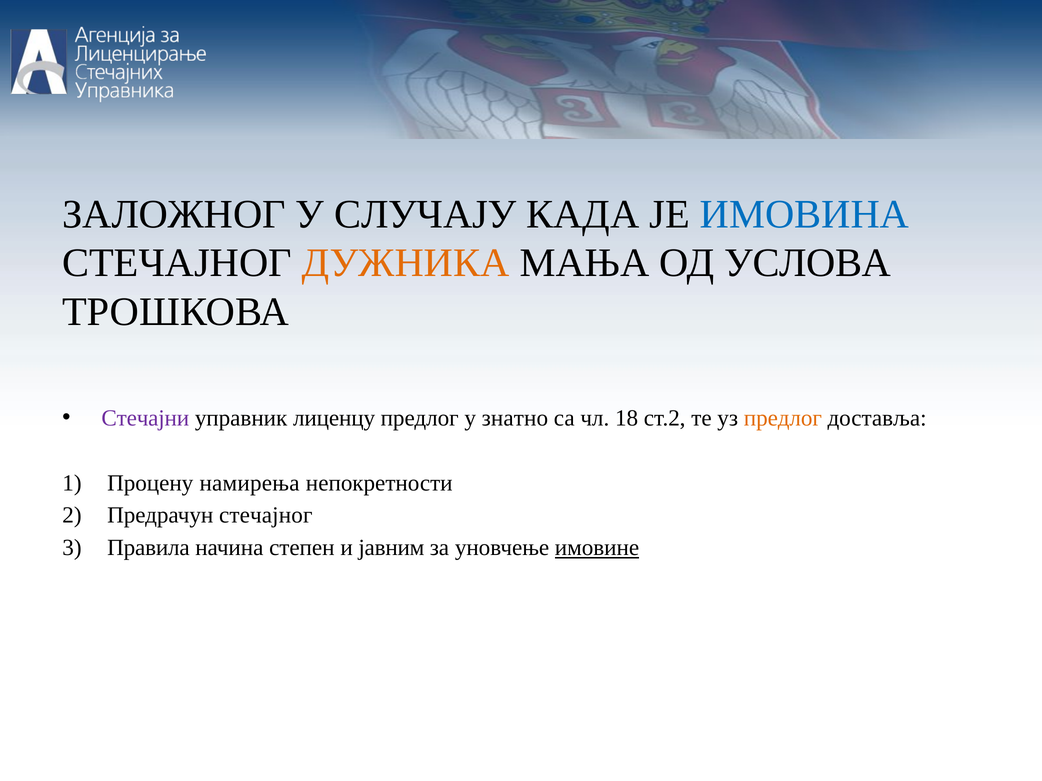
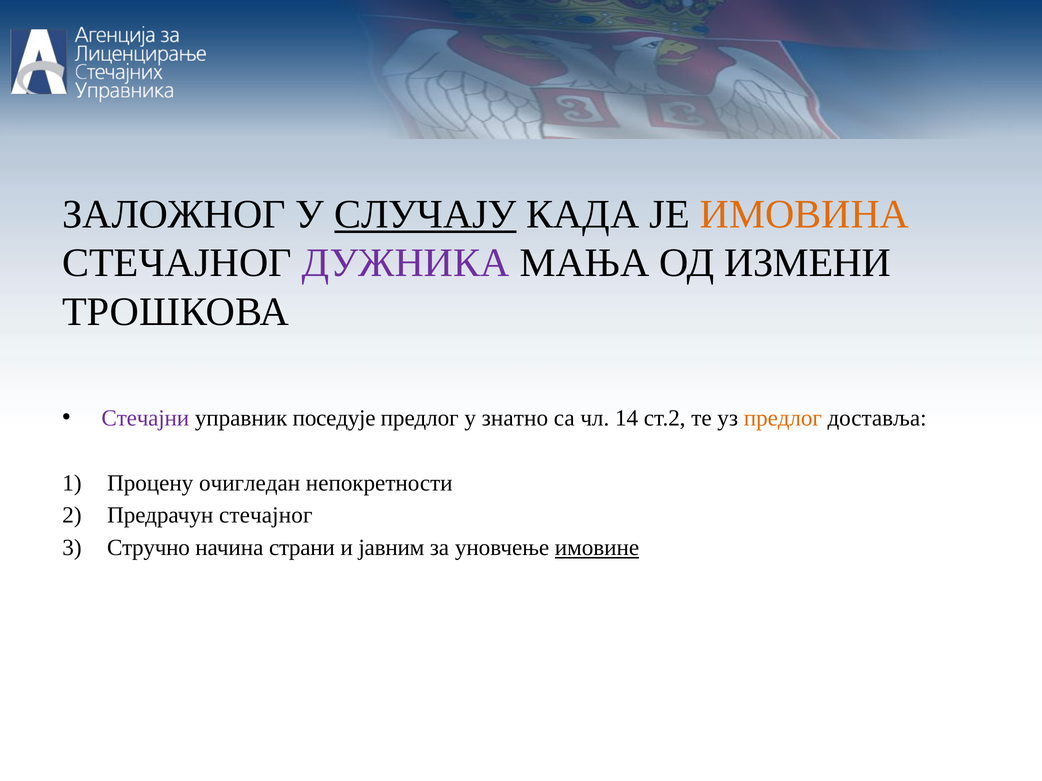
СЛУЧАЈУ underline: none -> present
ИМОВИНА colour: blue -> orange
ДУЖНИКА colour: orange -> purple
УСЛОВА: УСЛОВА -> ИЗМЕНИ
лиценцу: лиценцу -> поседује
18: 18 -> 14
намирења: намирења -> очигледан
Правила: Правила -> Стручно
степен: степен -> страни
